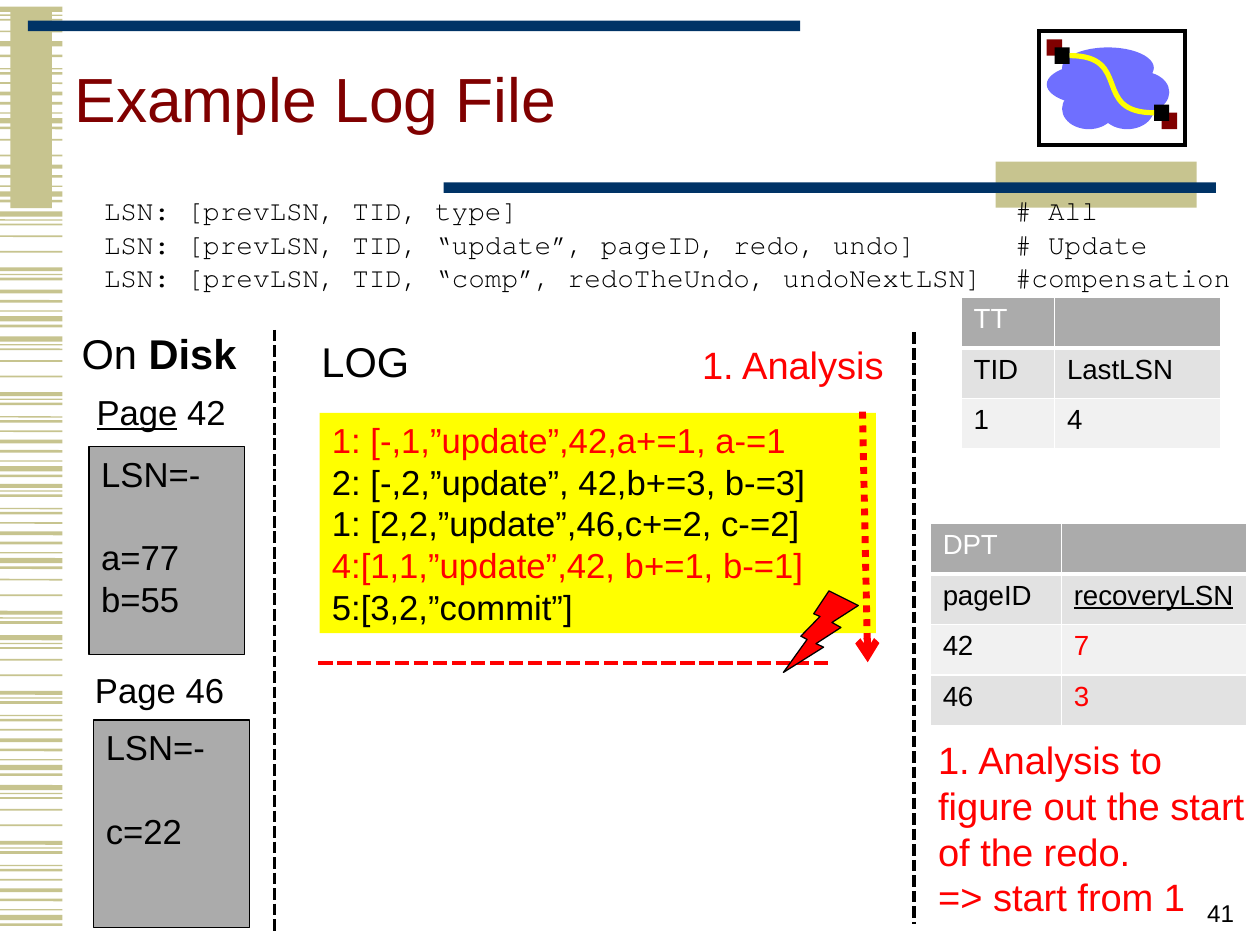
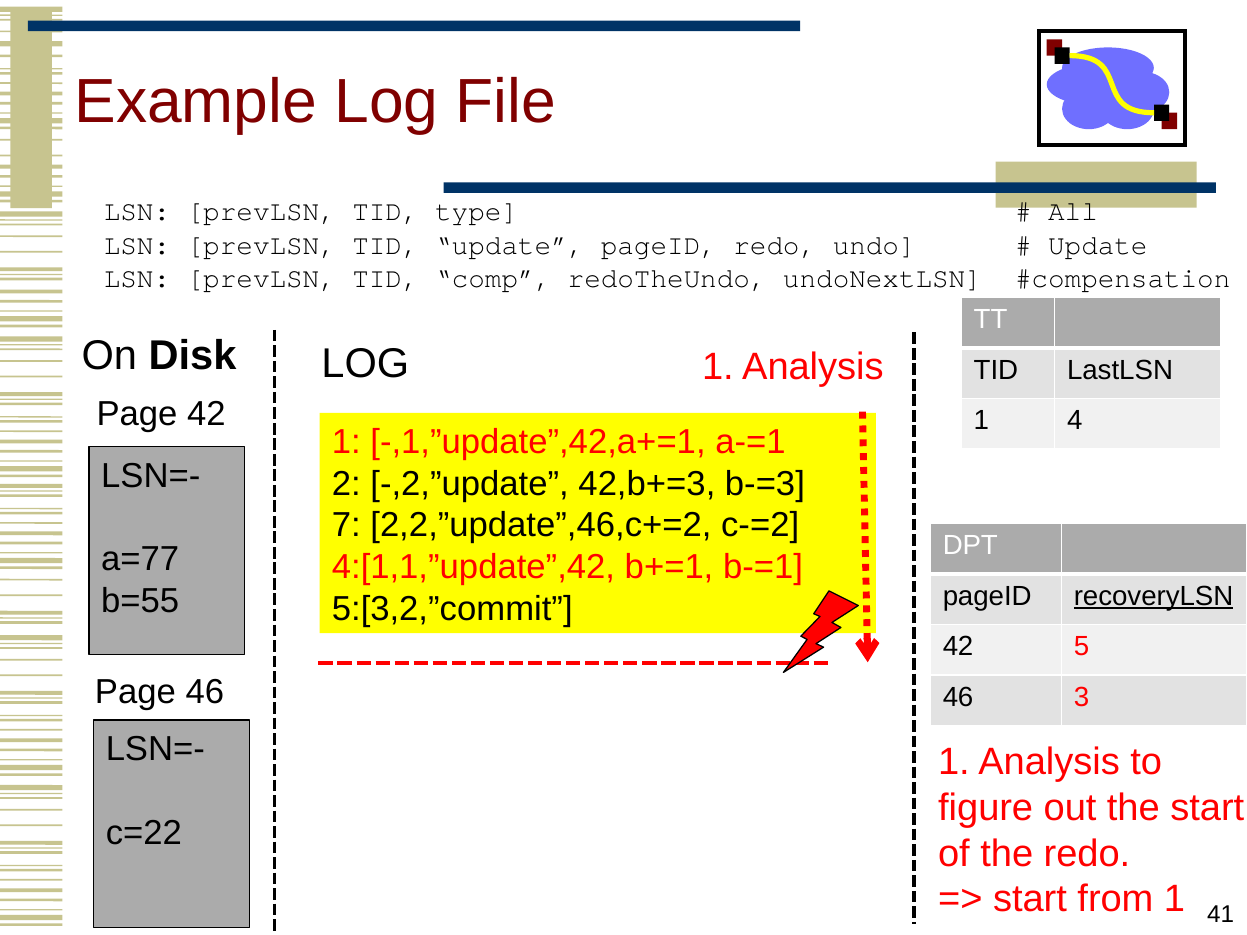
Page at (137, 414) underline: present -> none
1 at (346, 526): 1 -> 7
7: 7 -> 5
